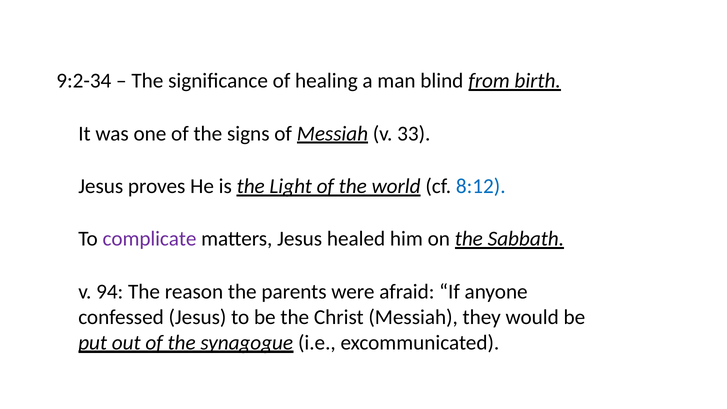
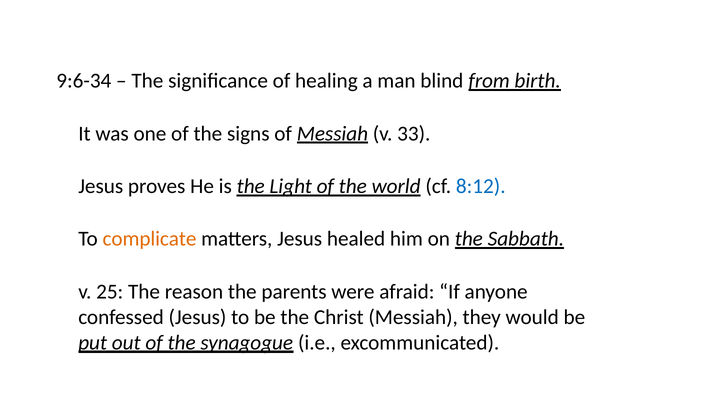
9:2-34: 9:2-34 -> 9:6-34
complicate colour: purple -> orange
94: 94 -> 25
